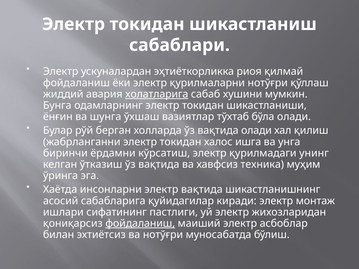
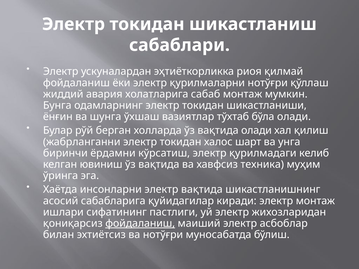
холатларига underline: present -> none
сабаб хушини: хушини -> монтаж
ишга: ишга -> шарт
унинг: унинг -> келиб
ўтказиш: ўтказиш -> ювиниш
